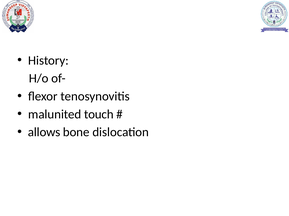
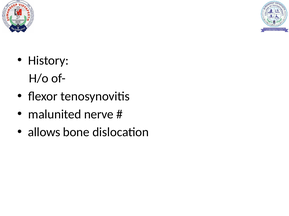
touch: touch -> nerve
